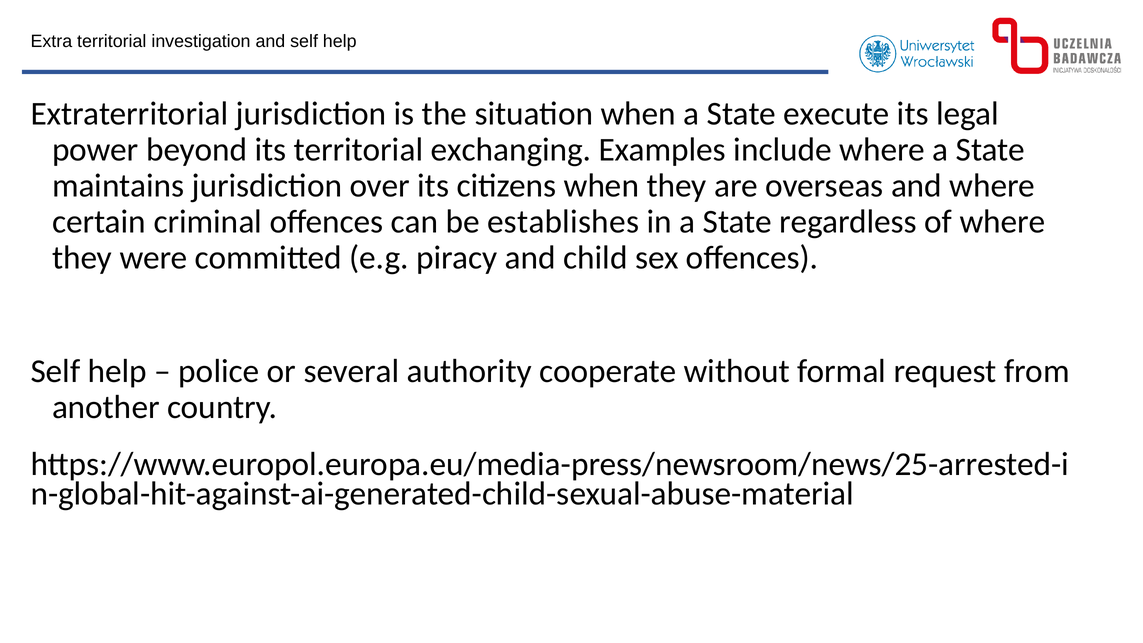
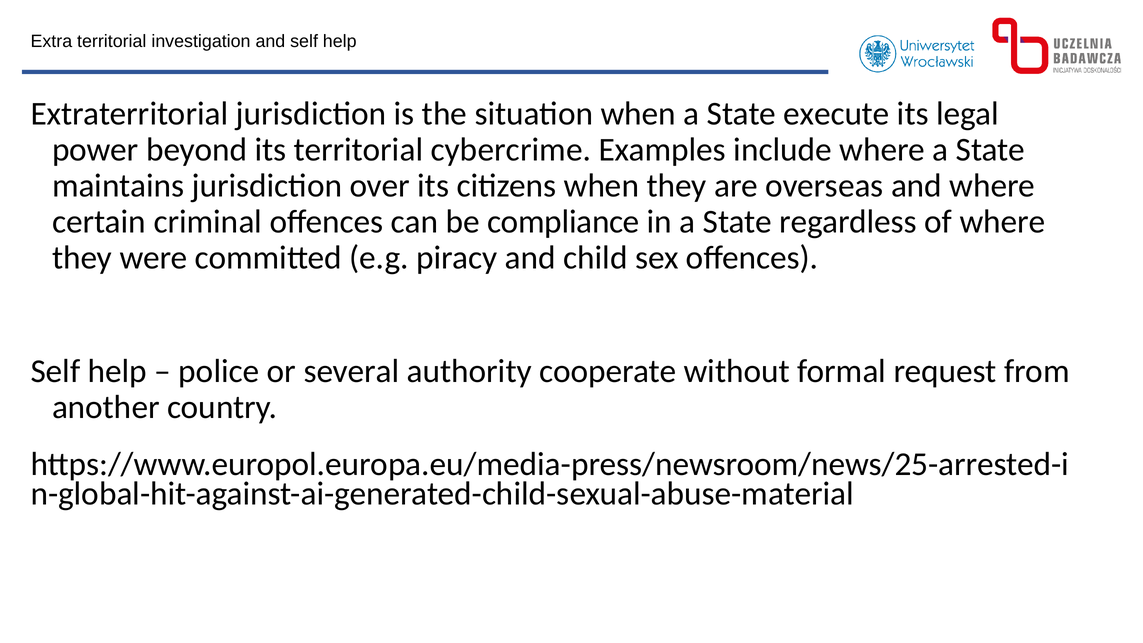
exchanging: exchanging -> cybercrime
establishes: establishes -> compliance
